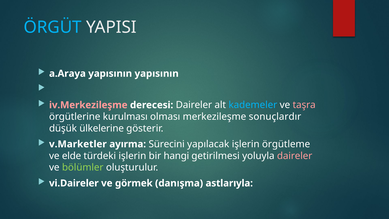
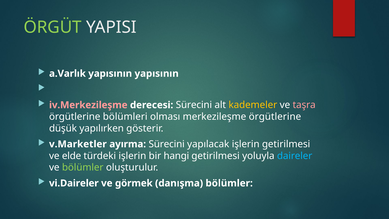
ÖRGÜT colour: light blue -> light green
a.Araya: a.Araya -> a.Varlık
derecesi Daireler: Daireler -> Sürecini
kademeler colour: light blue -> yellow
kurulması: kurulması -> bölümleri
merkezileşme sonuçlardır: sonuçlardır -> örgütlerine
ülkelerine: ülkelerine -> yapılırken
işlerin örgütleme: örgütleme -> getirilmesi
daireler at (295, 156) colour: pink -> light blue
danışma astlarıyla: astlarıyla -> bölümler
